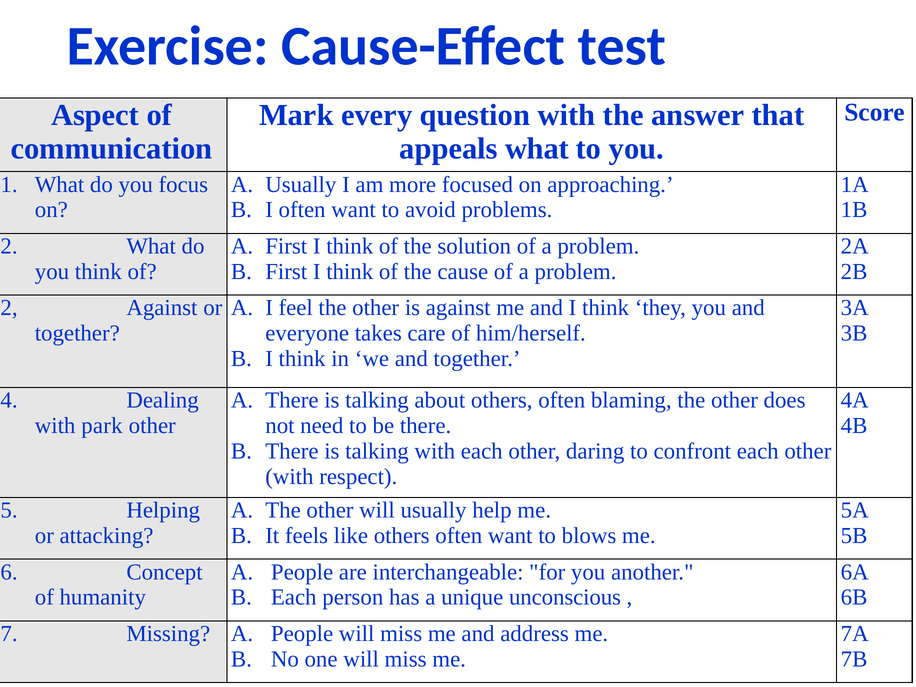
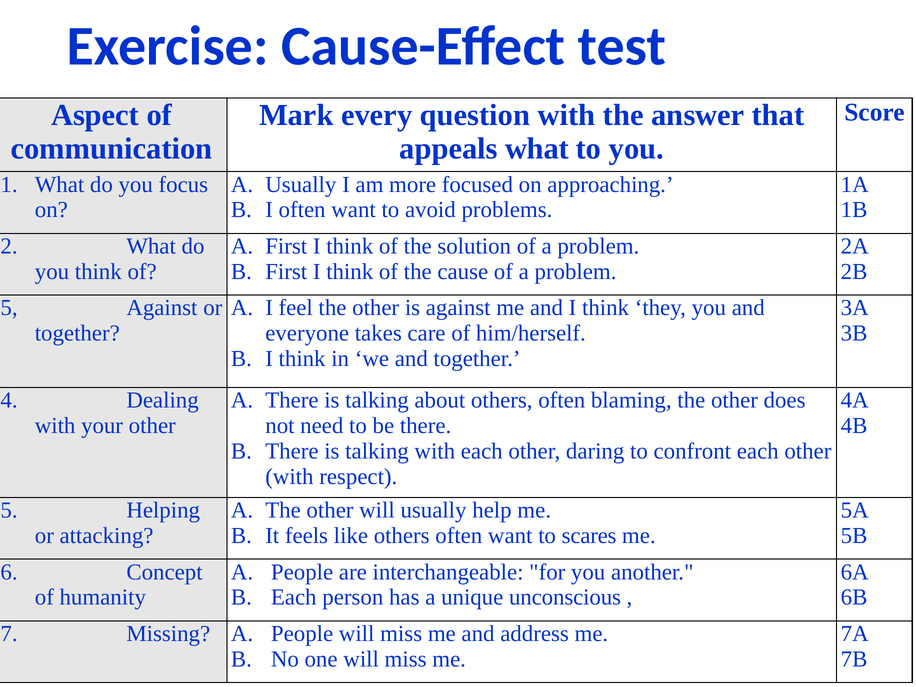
2 at (9, 308): 2 -> 5
park: park -> your
blows: blows -> scares
